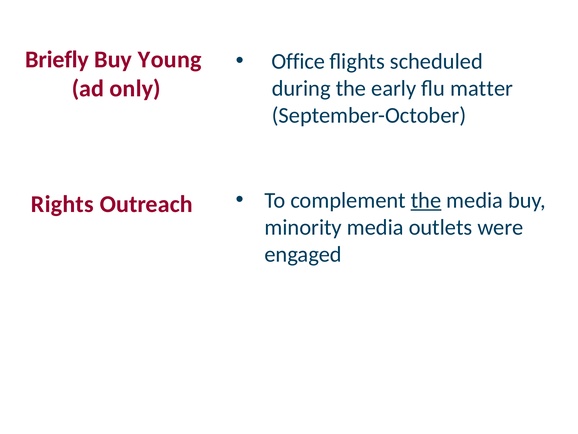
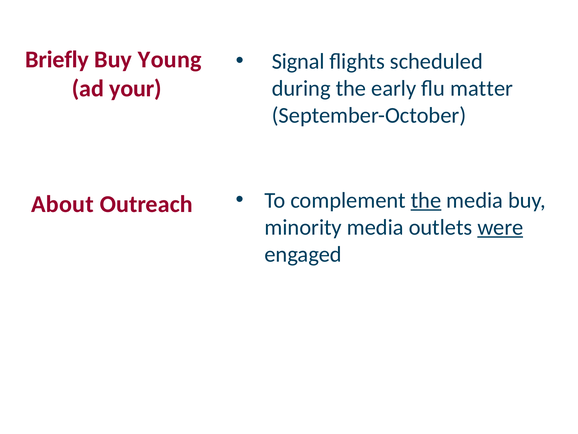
Office: Office -> Signal
only: only -> your
Rights: Rights -> About
were underline: none -> present
